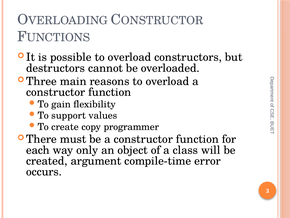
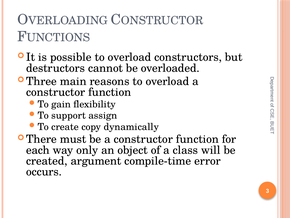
values: values -> assign
programmer: programmer -> dynamically
